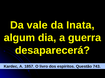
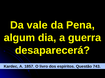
Inata: Inata -> Pena
